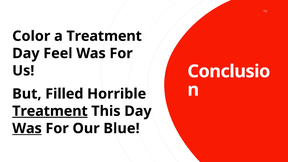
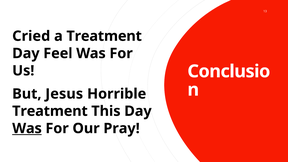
Color: Color -> Cried
Filled: Filled -> Jesus
Treatment at (50, 111) underline: present -> none
Blue: Blue -> Pray
